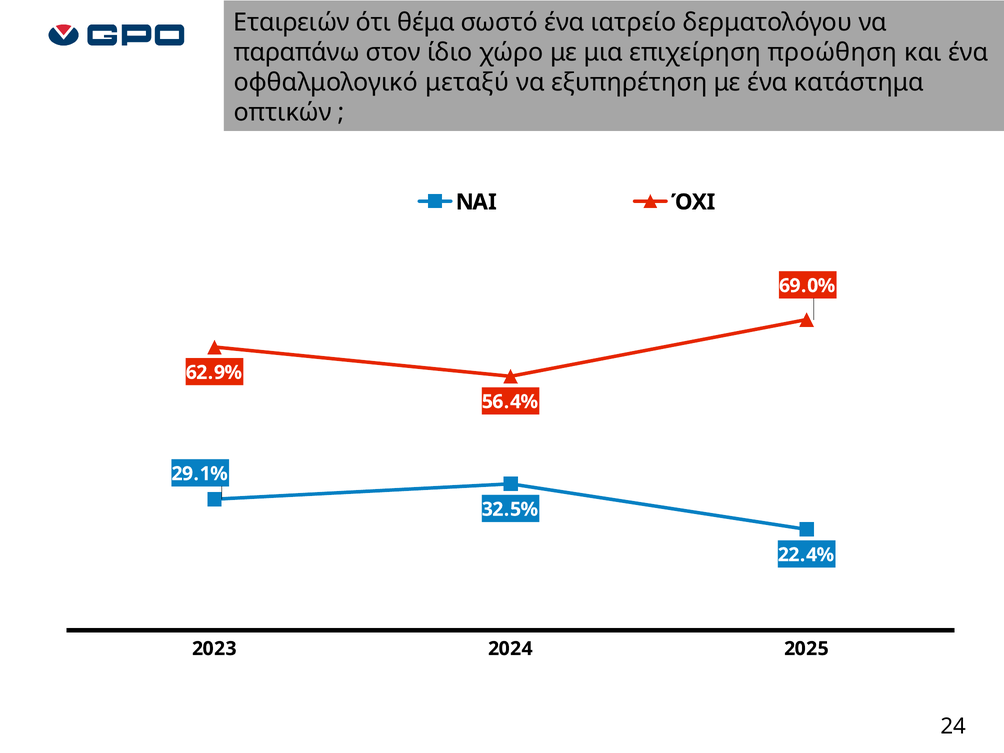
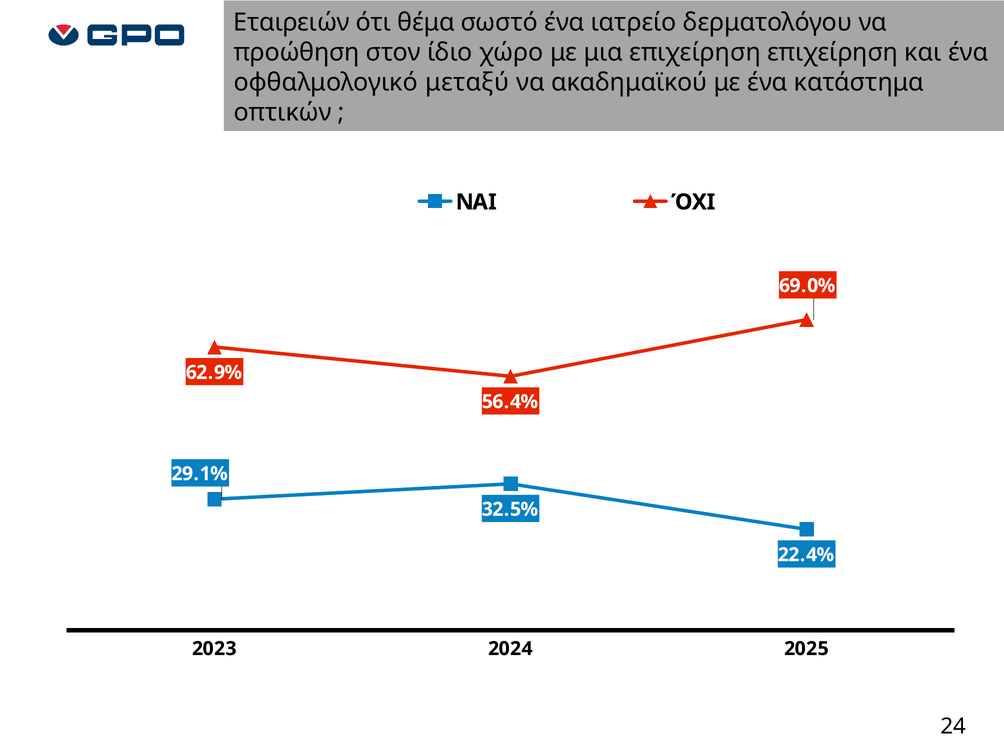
παραπάνω: παραπάνω -> προώθηση
επιχείρηση προώθηση: προώθηση -> επιχείρηση
εξυπηρέτηση: εξυπηρέτηση -> ακαδημαϊκού
